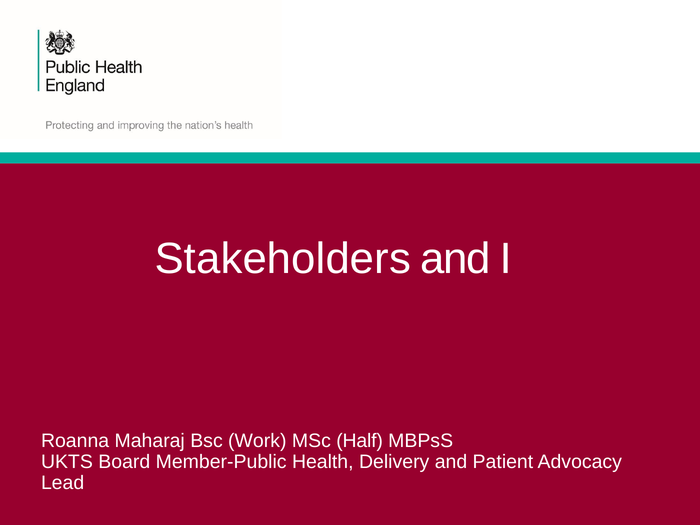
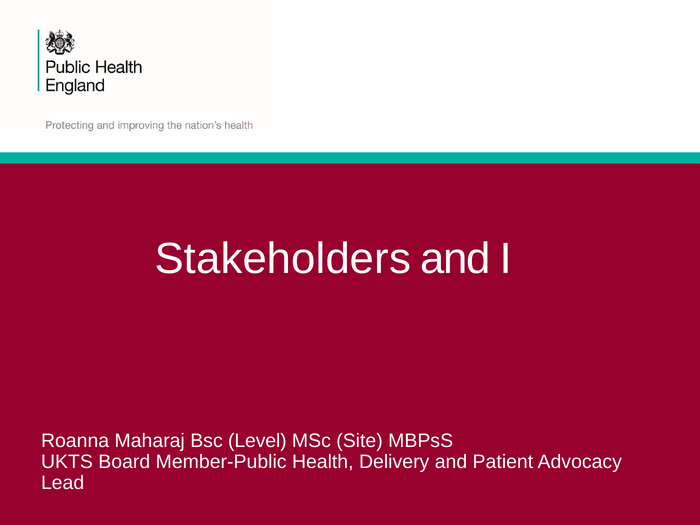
Work: Work -> Level
Half: Half -> Site
